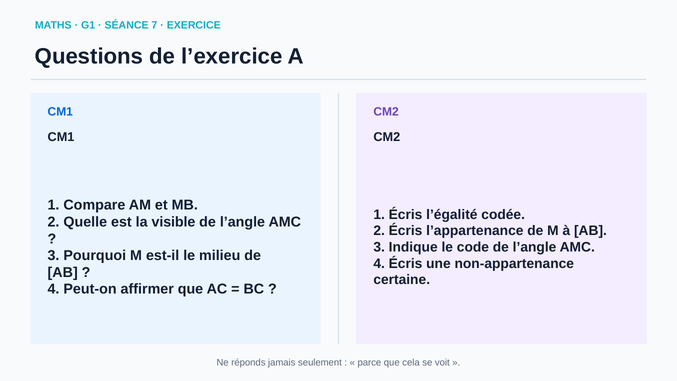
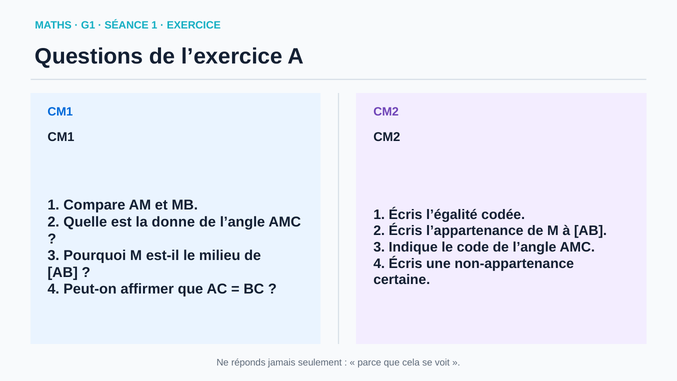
SÉANCE 7: 7 -> 1
visible: visible -> donne
